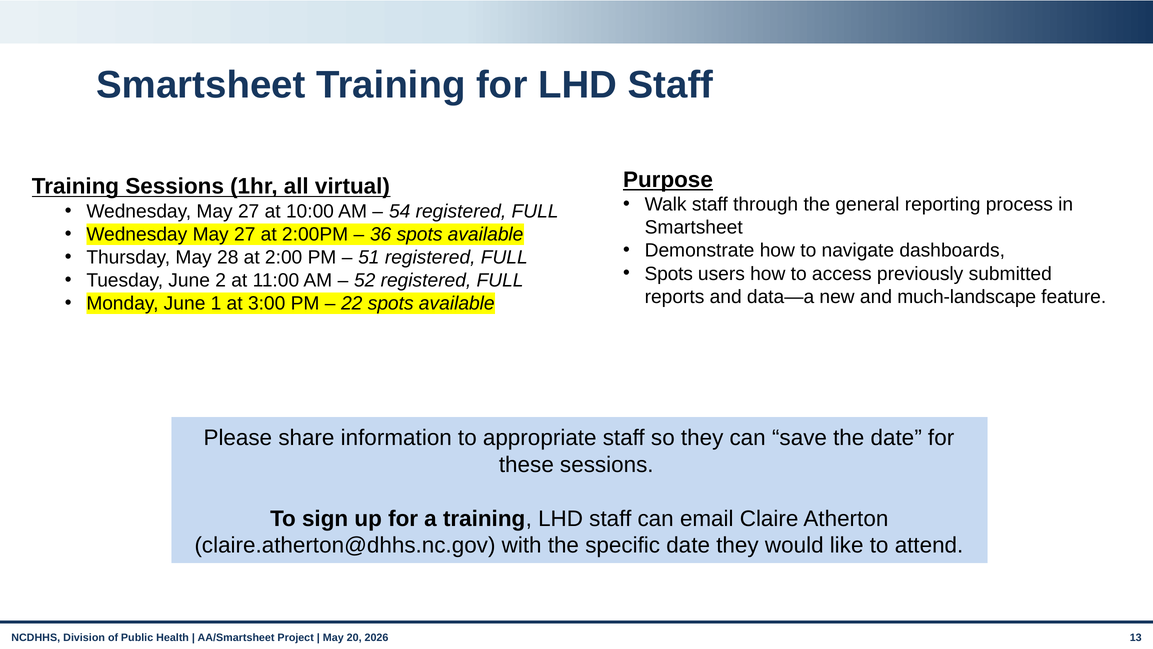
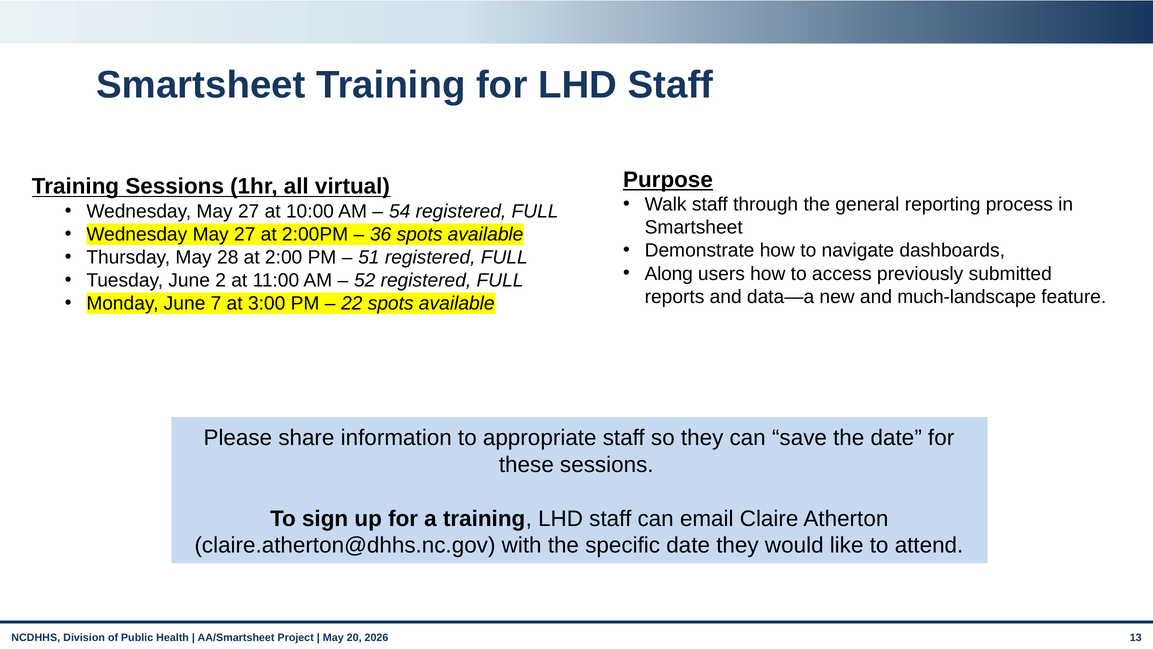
Spots at (669, 274): Spots -> Along
1: 1 -> 7
